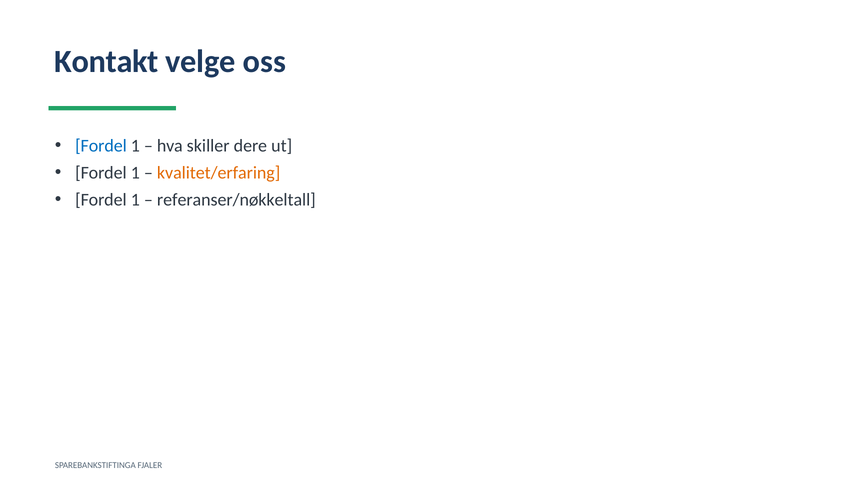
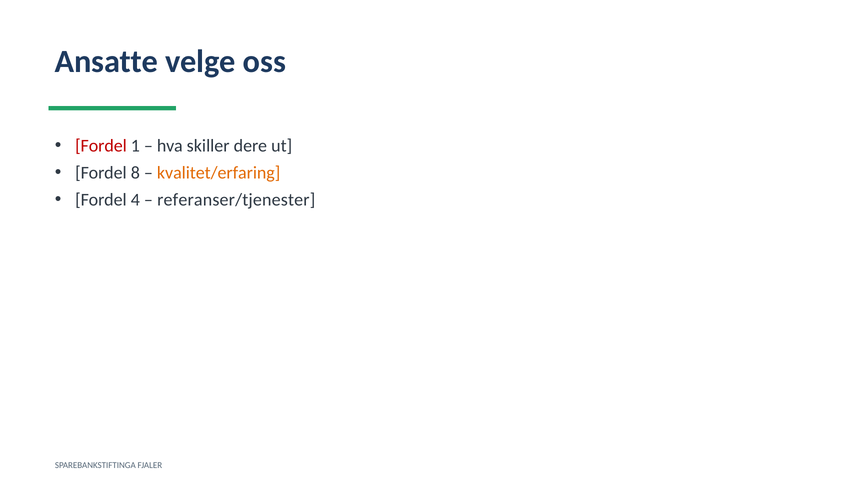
Kontakt: Kontakt -> Ansatte
Fordel at (101, 146) colour: blue -> red
1 at (135, 173): 1 -> 8
1 at (135, 200): 1 -> 4
referanser/nøkkeltall: referanser/nøkkeltall -> referanser/tjenester
